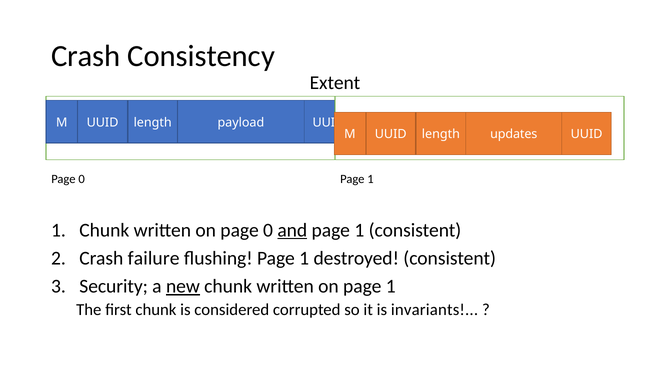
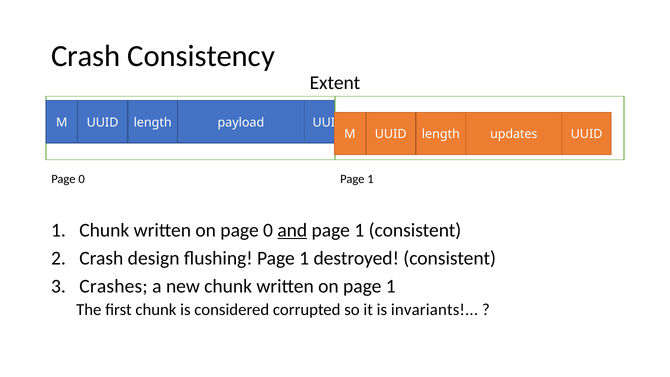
failure: failure -> design
Security: Security -> Crashes
new underline: present -> none
